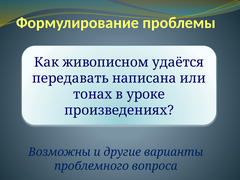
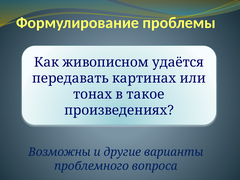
написана: написана -> картинах
уроке: уроке -> такое
